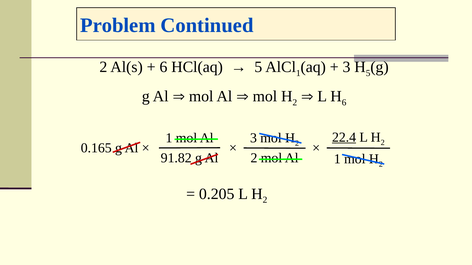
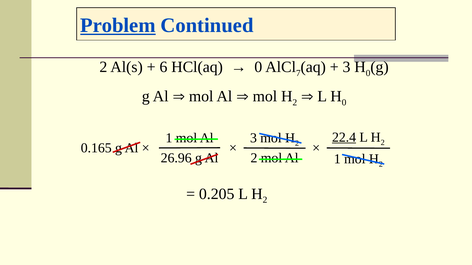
Problem underline: none -> present
5 at (258, 67): 5 -> 0
1 at (298, 73): 1 -> 7
5 at (368, 73): 5 -> 0
6 at (344, 103): 6 -> 0
91.82: 91.82 -> 26.96
